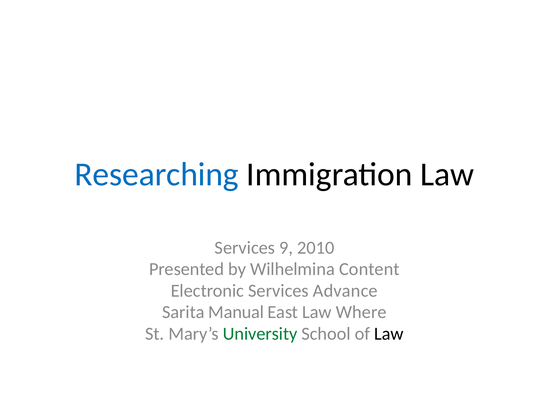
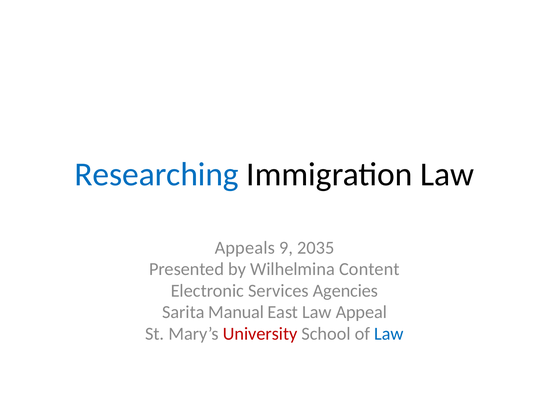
Services at (245, 248): Services -> Appeals
2010: 2010 -> 2035
Advance: Advance -> Agencies
Where: Where -> Appeal
University colour: green -> red
Law at (389, 333) colour: black -> blue
